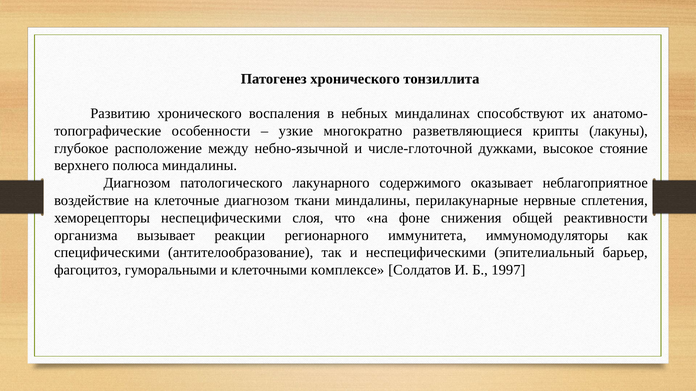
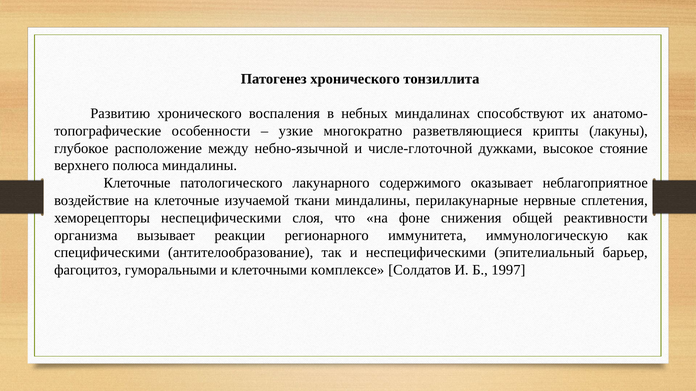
Диагнозом at (137, 183): Диагнозом -> Клеточные
клеточные диагнозом: диагнозом -> изучаемой
иммуномодуляторы: иммуномодуляторы -> иммунологическую
